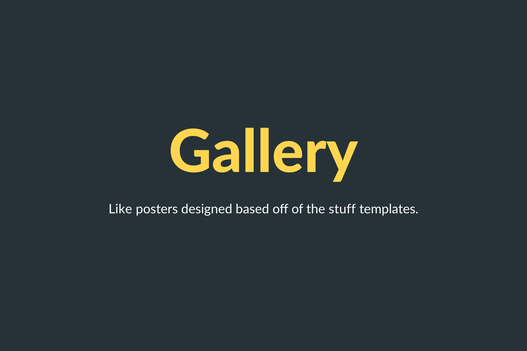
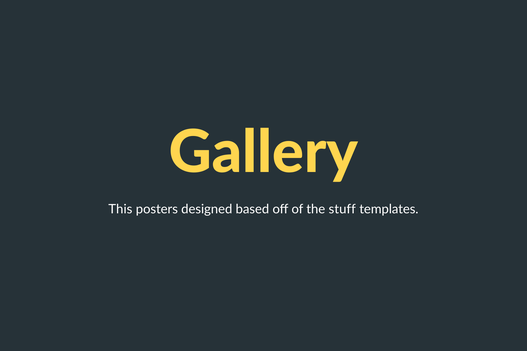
Like: Like -> This
